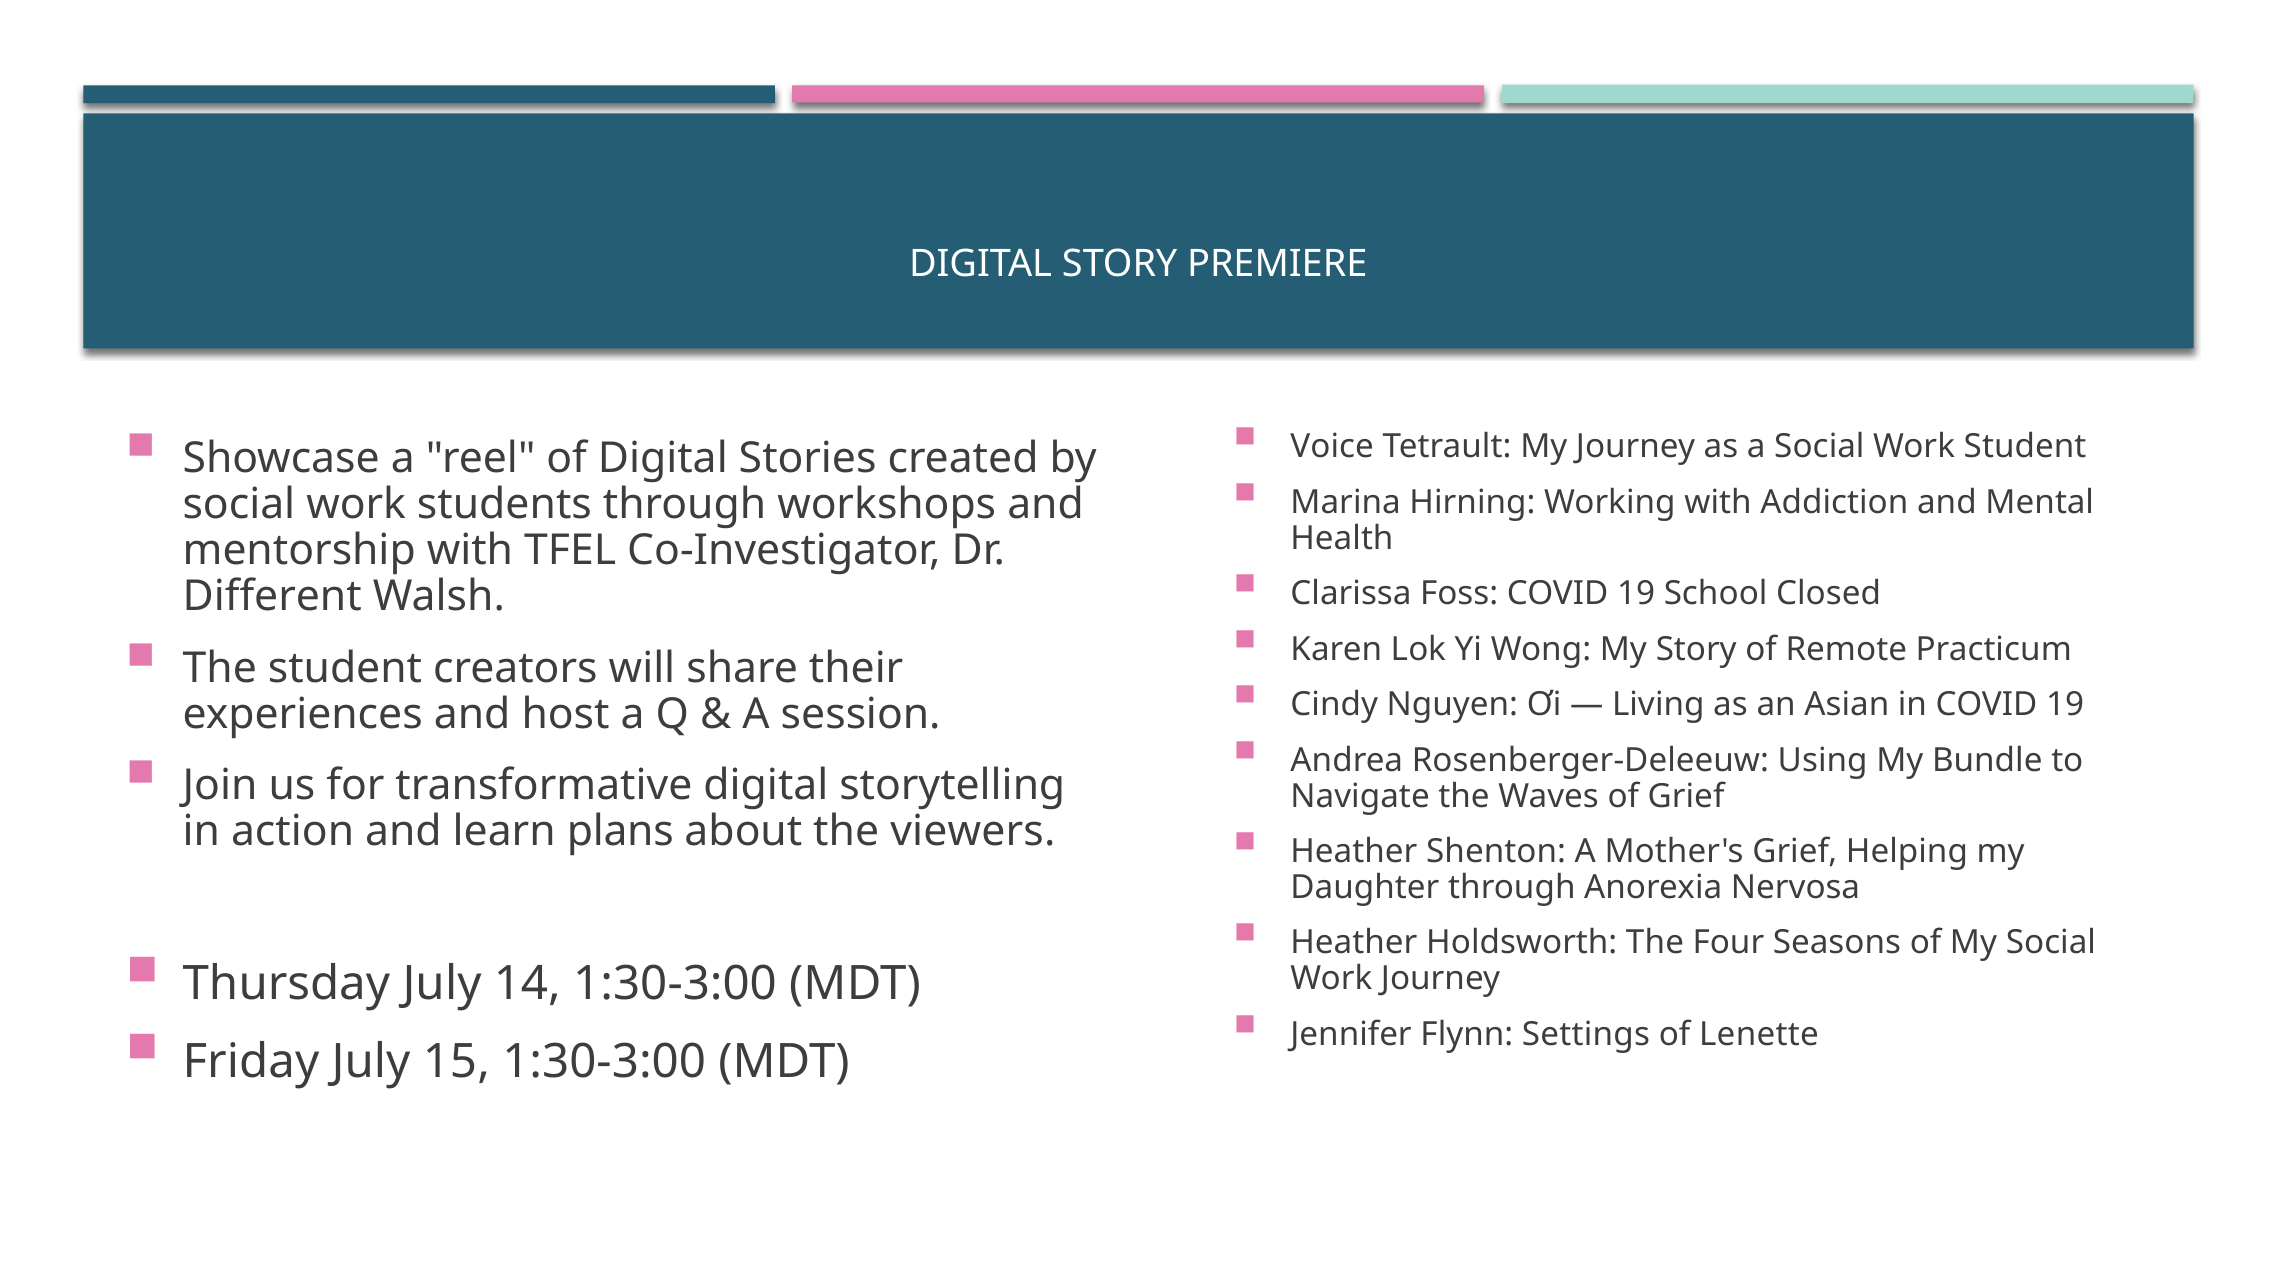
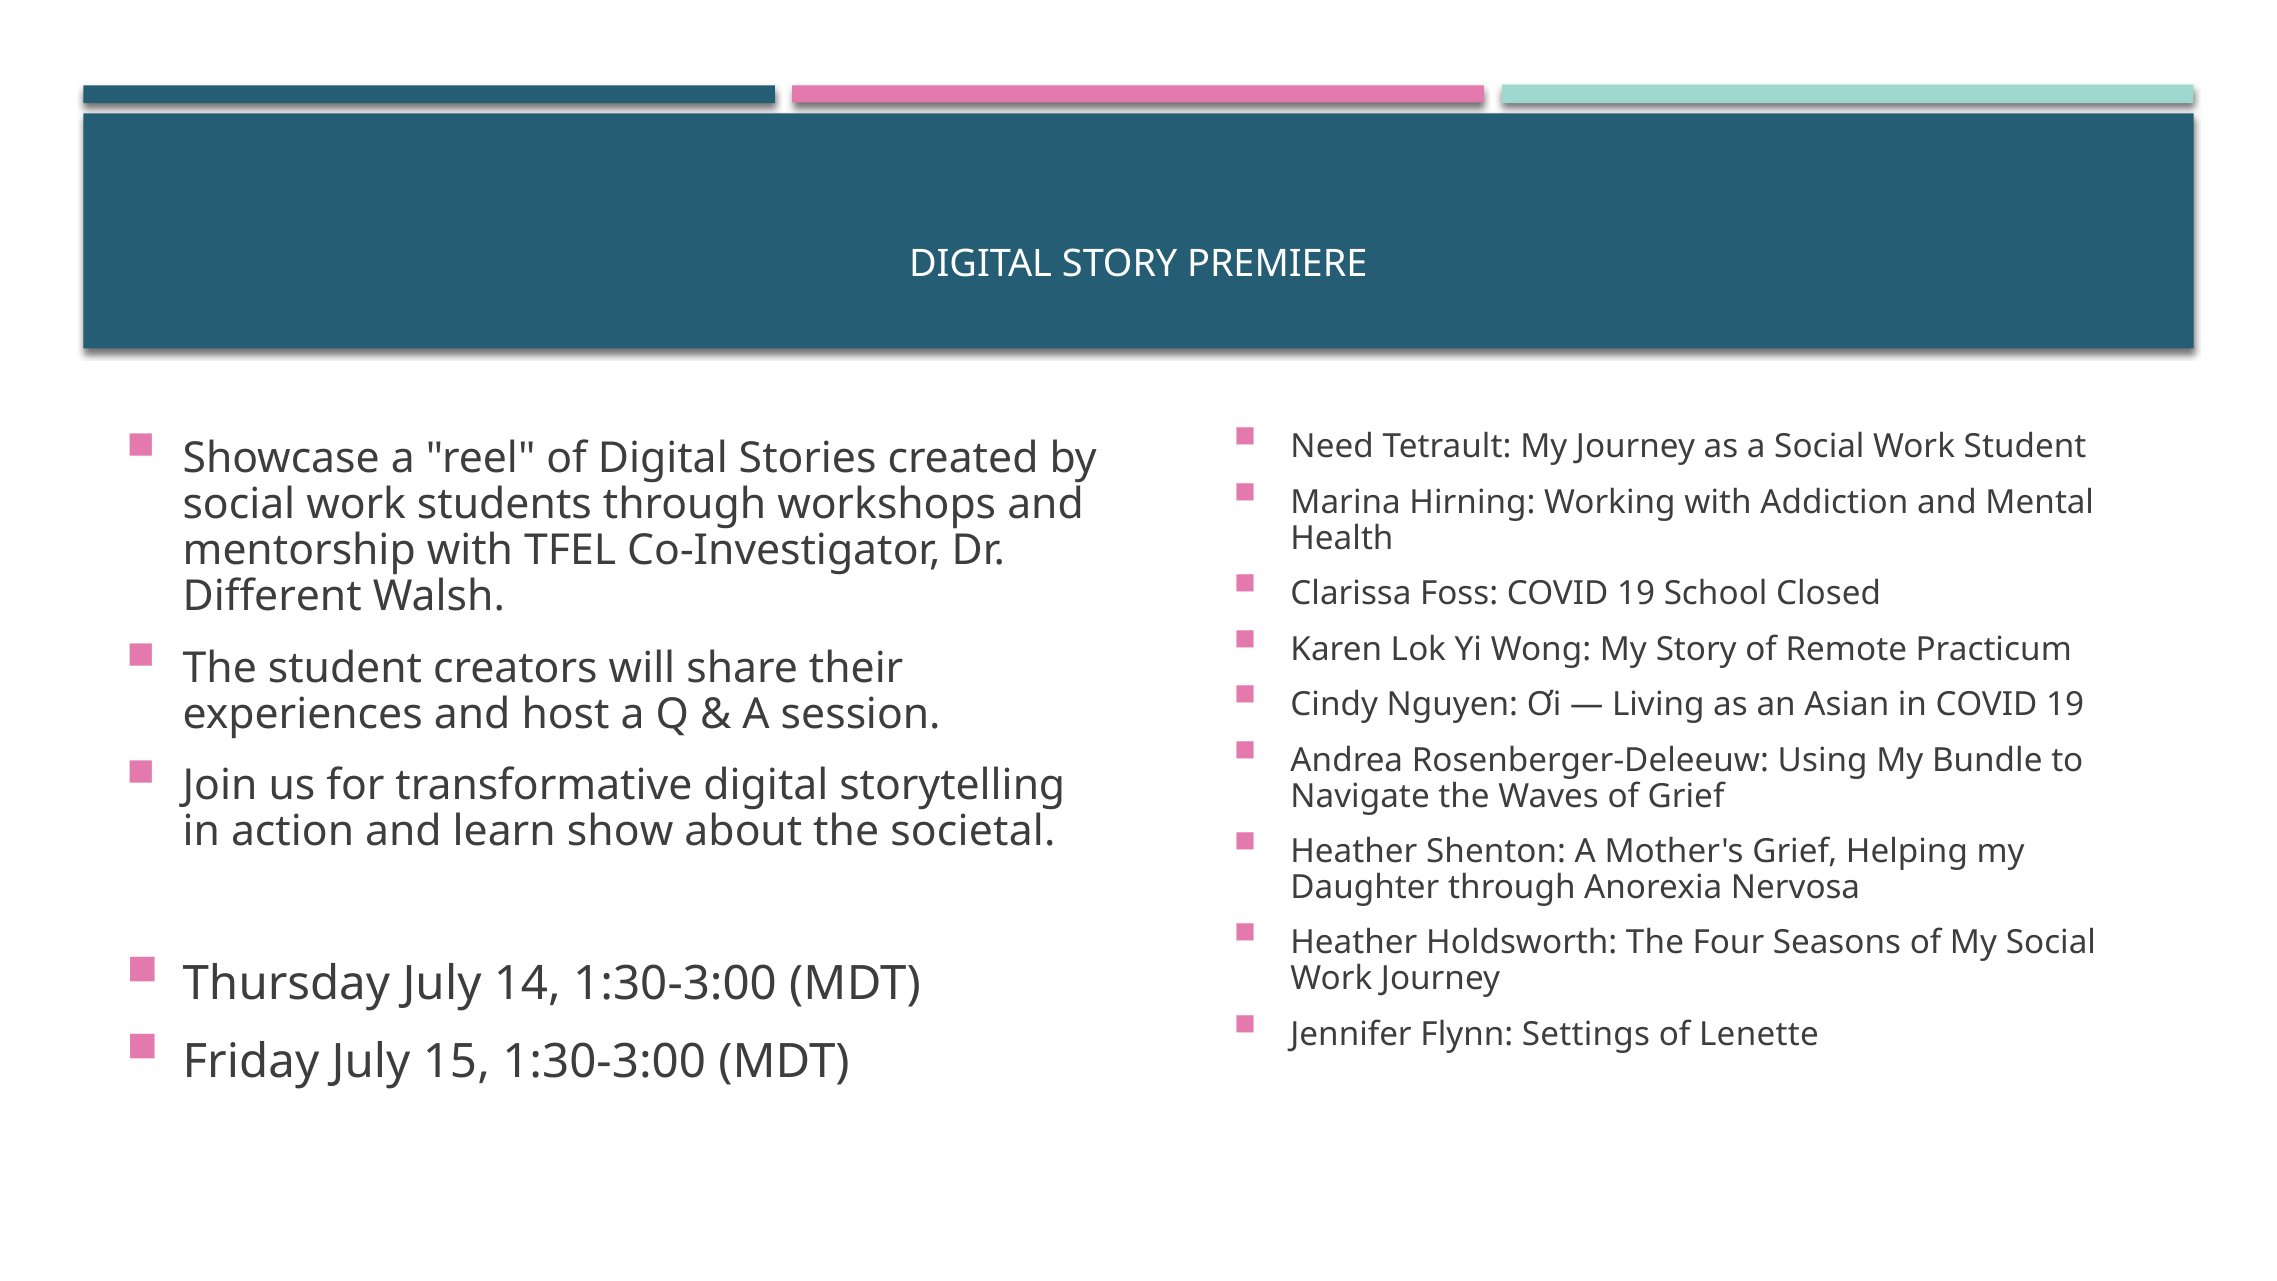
Voice: Voice -> Need
plans: plans -> show
viewers: viewers -> societal
